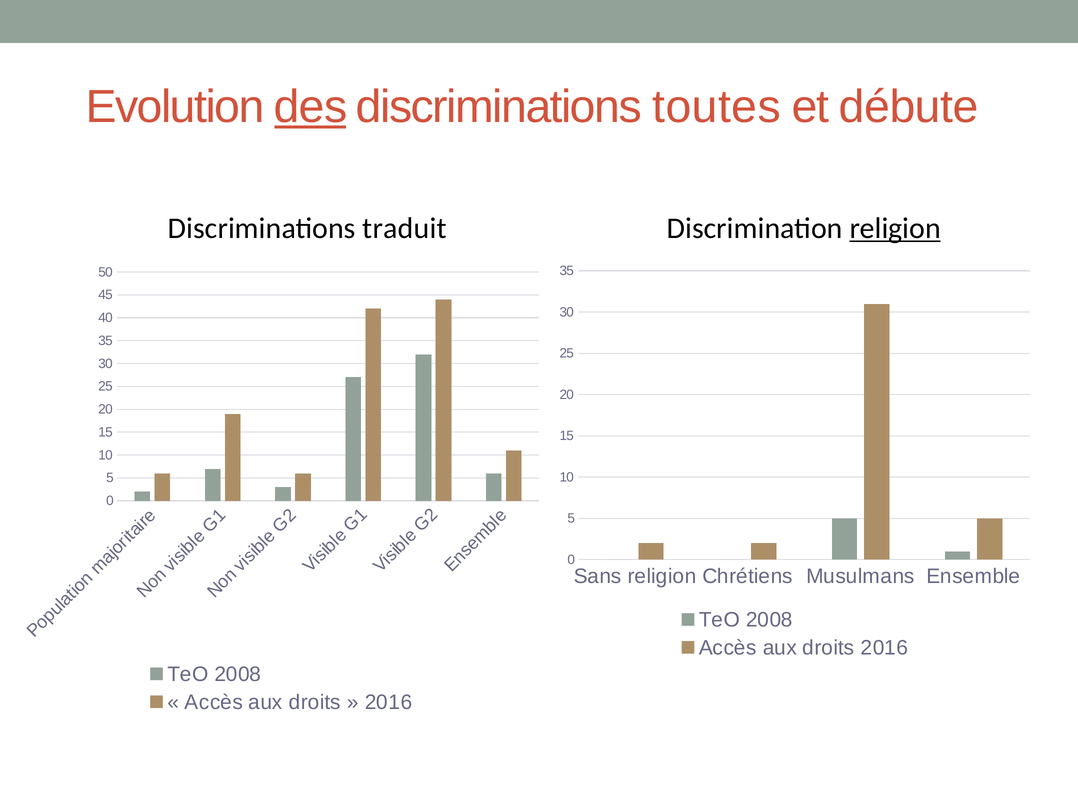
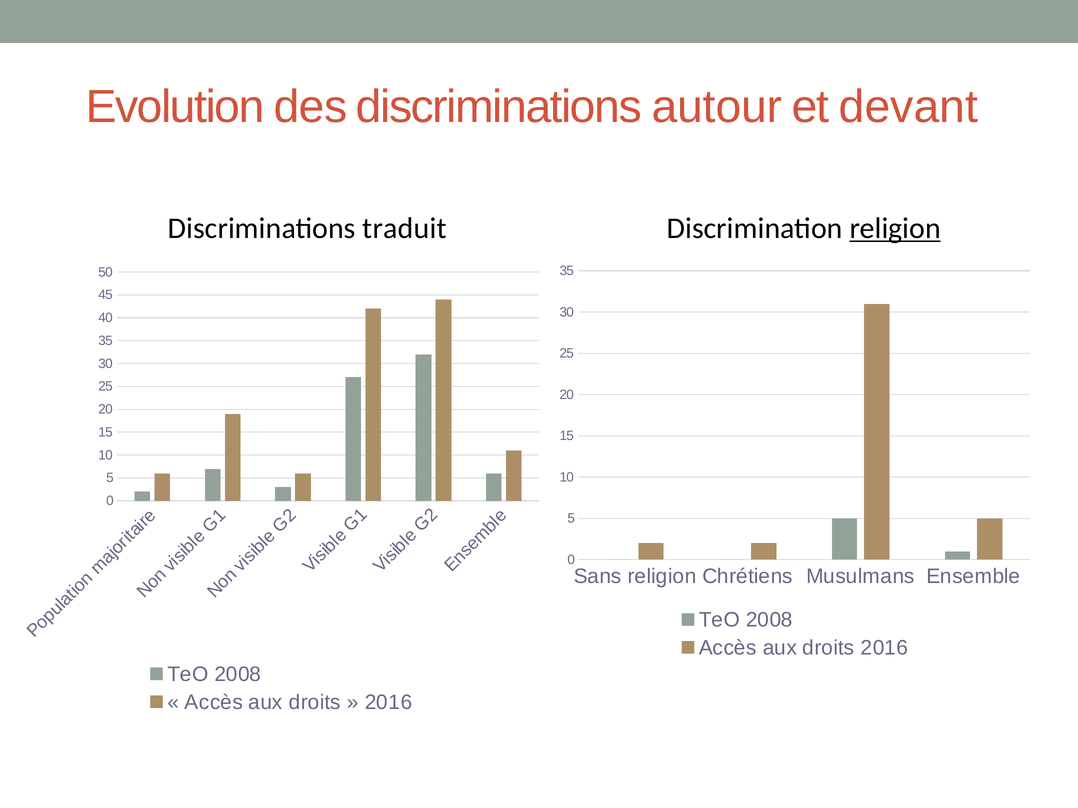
des underline: present -> none
toutes: toutes -> autour
débute: débute -> devant
